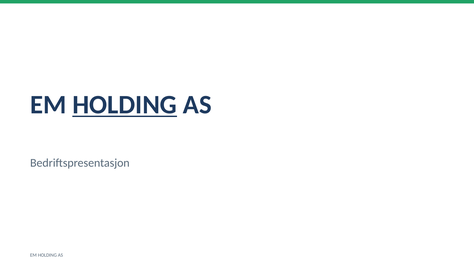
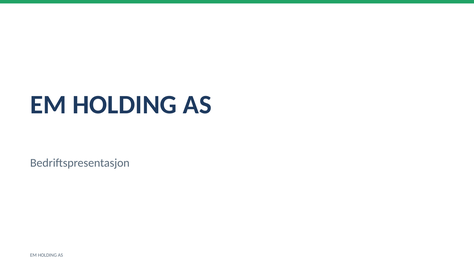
HOLDING at (125, 105) underline: present -> none
